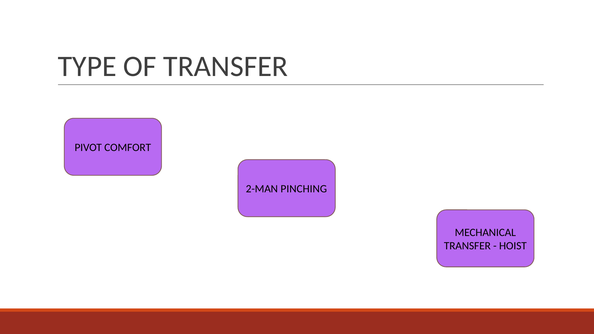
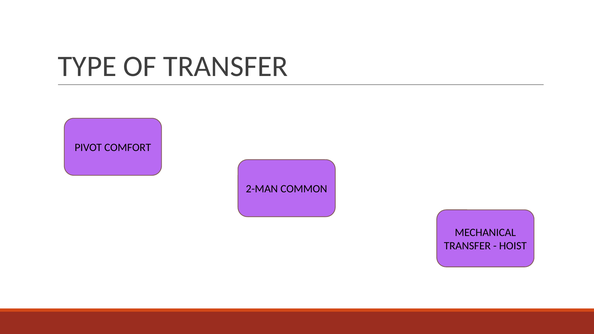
PINCHING: PINCHING -> COMMON
